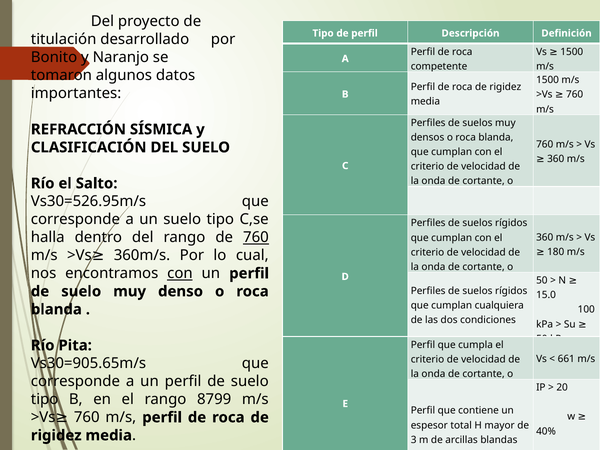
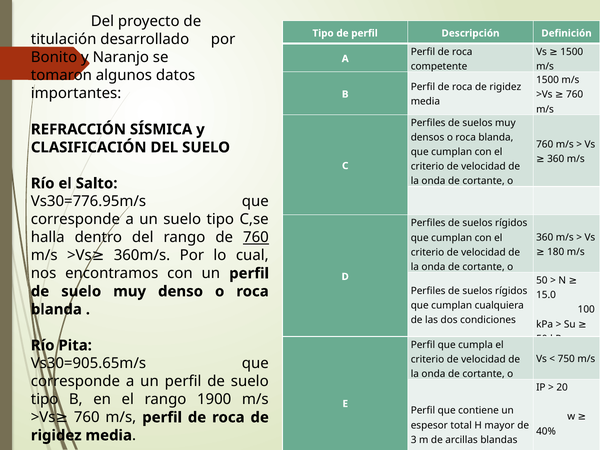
Vs30=526.95m/s: Vs30=526.95m/s -> Vs30=776.95m/s
con at (180, 273) underline: present -> none
661: 661 -> 750
8799: 8799 -> 1900
